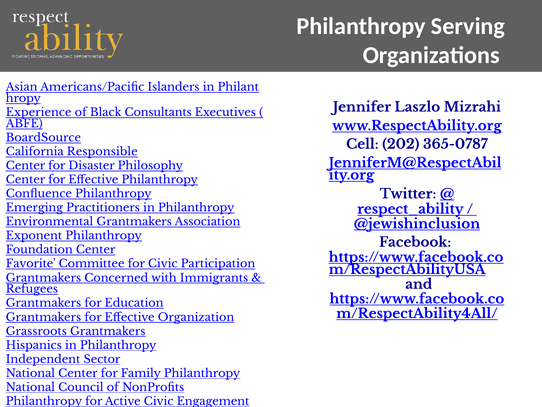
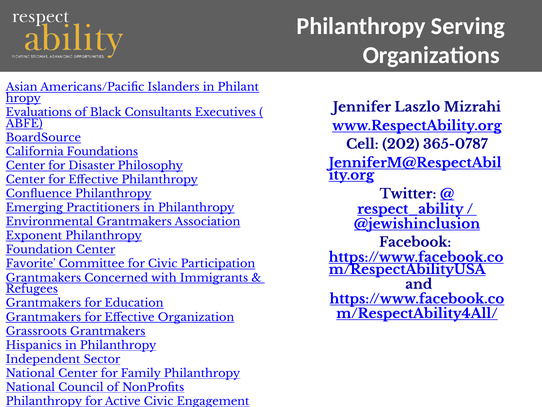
Experience: Experience -> Evaluations
Responsible: Responsible -> Foundations
